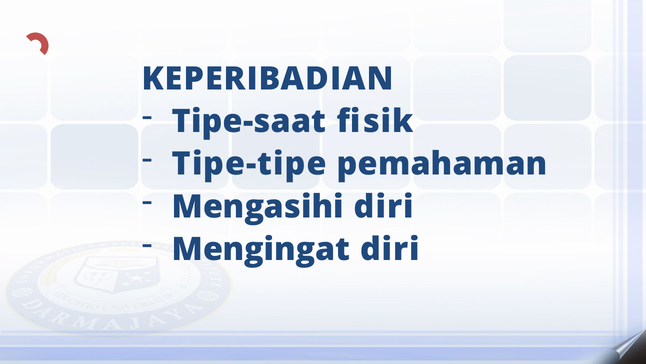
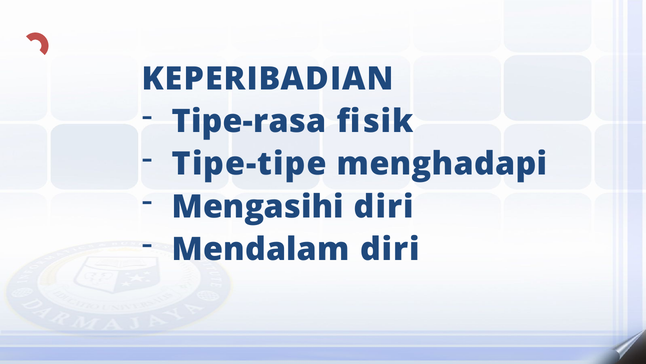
Tipe-saat: Tipe-saat -> Tipe-rasa
pemahaman: pemahaman -> menghadapi
Mengingat: Mengingat -> Mendalam
